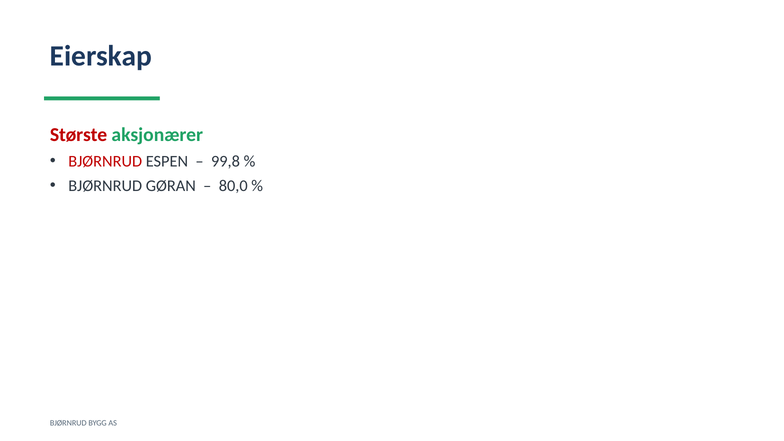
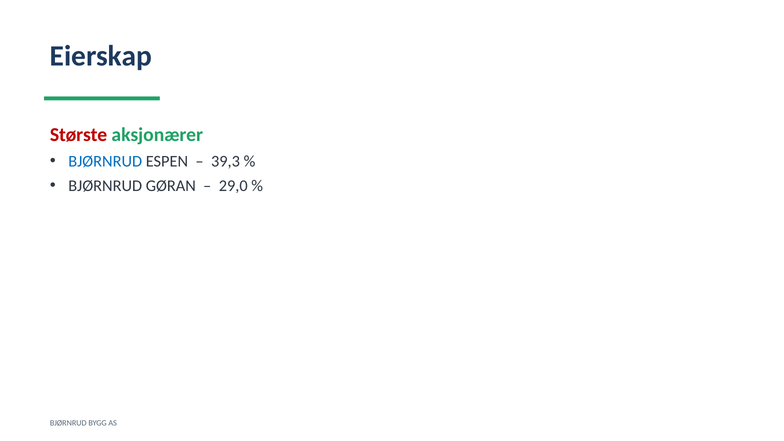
BJØRNRUD at (105, 161) colour: red -> blue
99,8: 99,8 -> 39,3
80,0: 80,0 -> 29,0
